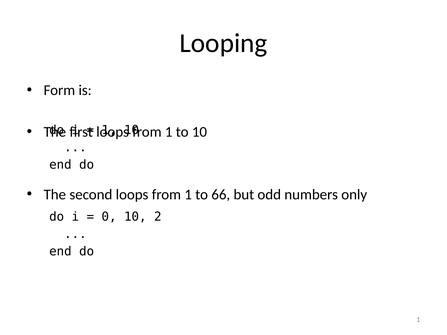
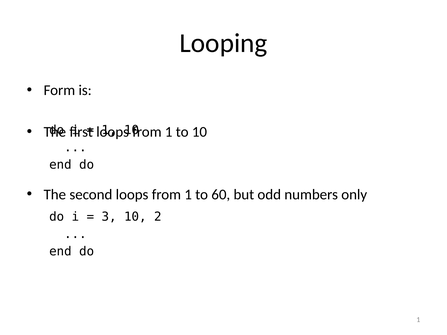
66: 66 -> 60
0: 0 -> 3
